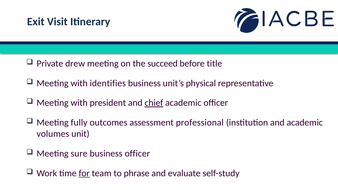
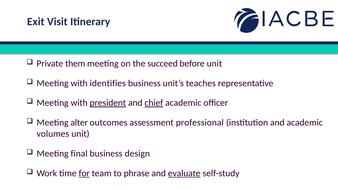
drew: drew -> them
before title: title -> unit
physical: physical -> teaches
president underline: none -> present
fully: fully -> alter
sure: sure -> final
business officer: officer -> design
evaluate underline: none -> present
